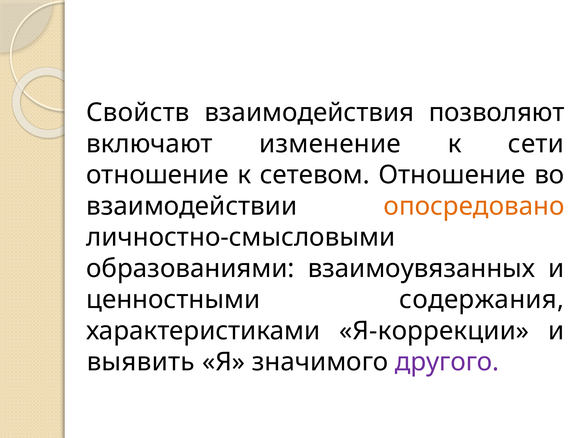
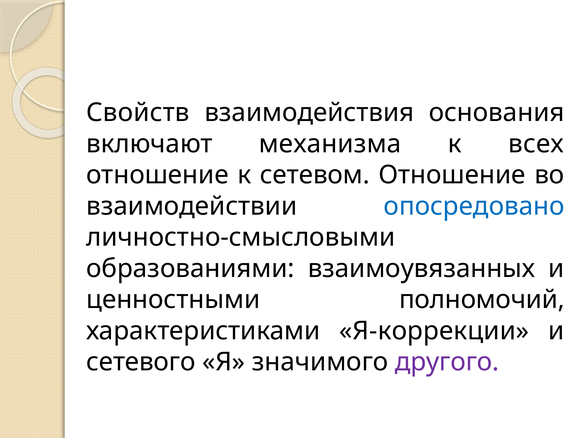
позволяют: позволяют -> основания
изменение: изменение -> механизма
сети: сети -> всех
опосредовано colour: orange -> blue
содержания: содержания -> полномочий
выявить: выявить -> сетевого
